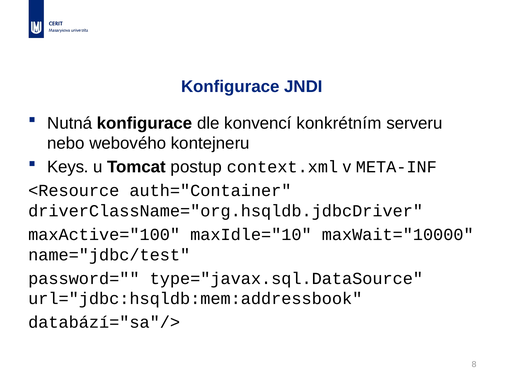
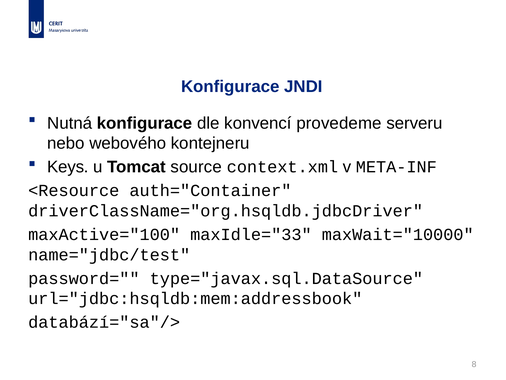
konkrétním: konkrétním -> provedeme
postup: postup -> source
maxIdle="10: maxIdle="10 -> maxIdle="33
